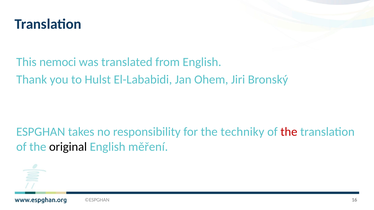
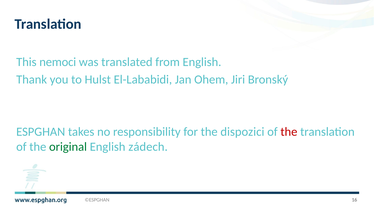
techniky: techniky -> dispozici
original colour: black -> green
měření: měření -> zádech
